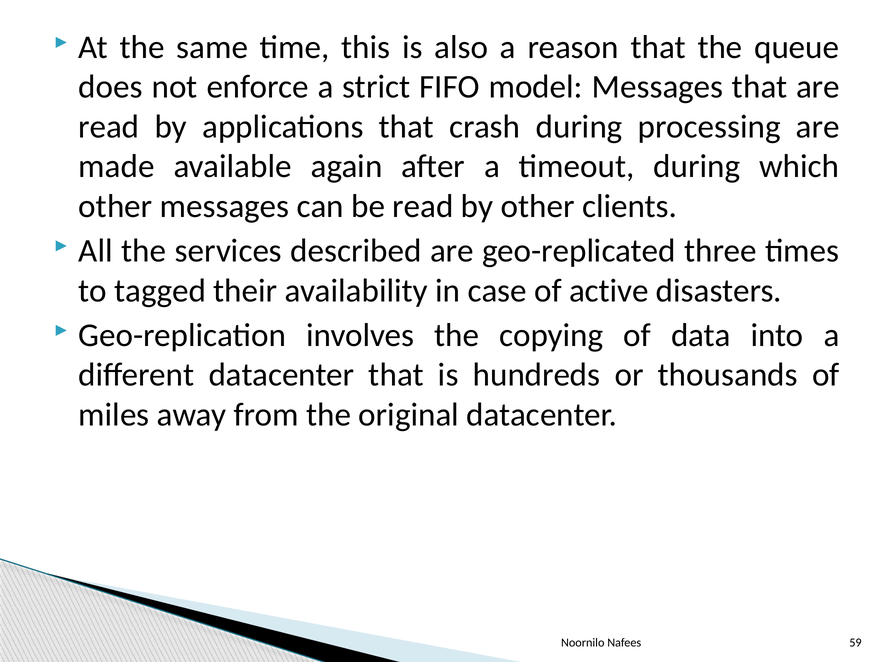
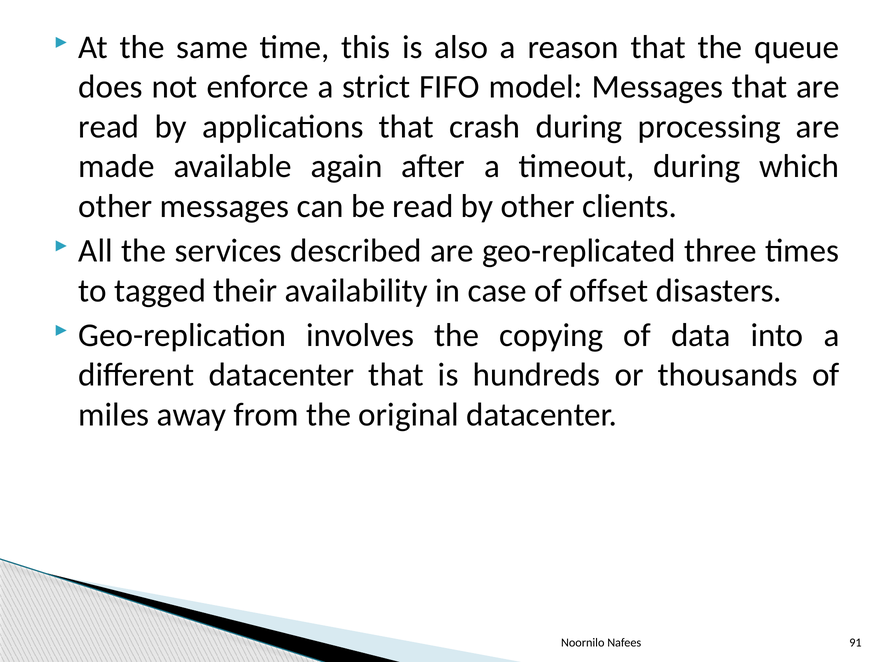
active: active -> offset
59: 59 -> 91
